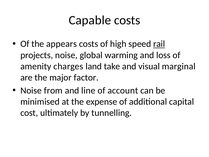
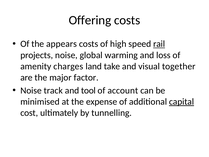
Capable: Capable -> Offering
marginal: marginal -> together
from: from -> track
line: line -> tool
capital underline: none -> present
